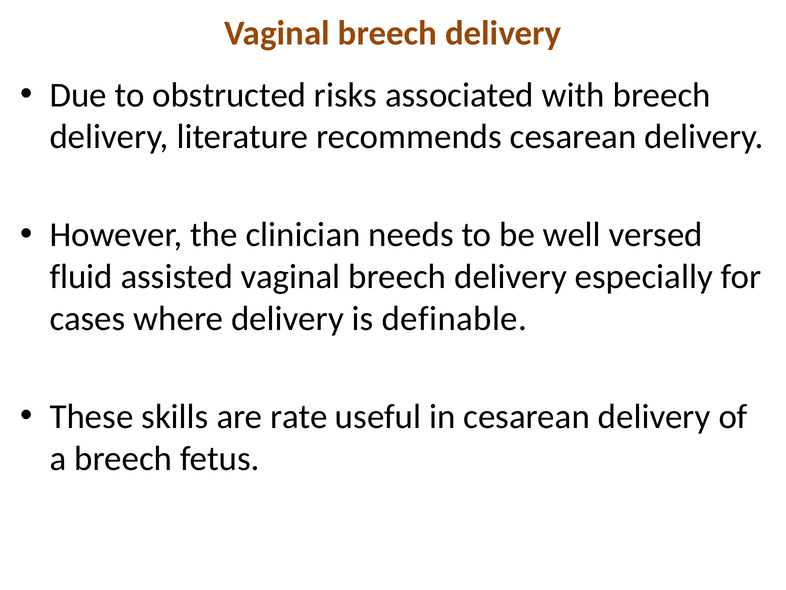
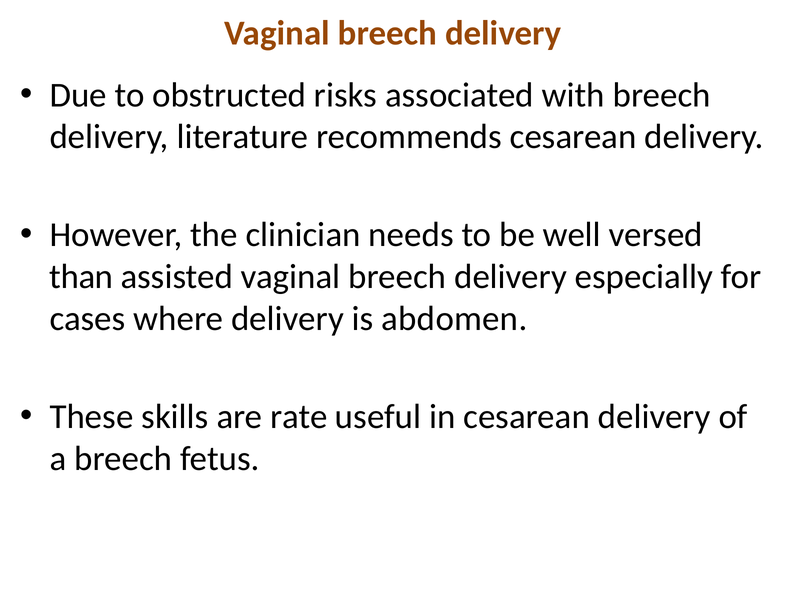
fluid: fluid -> than
definable: definable -> abdomen
